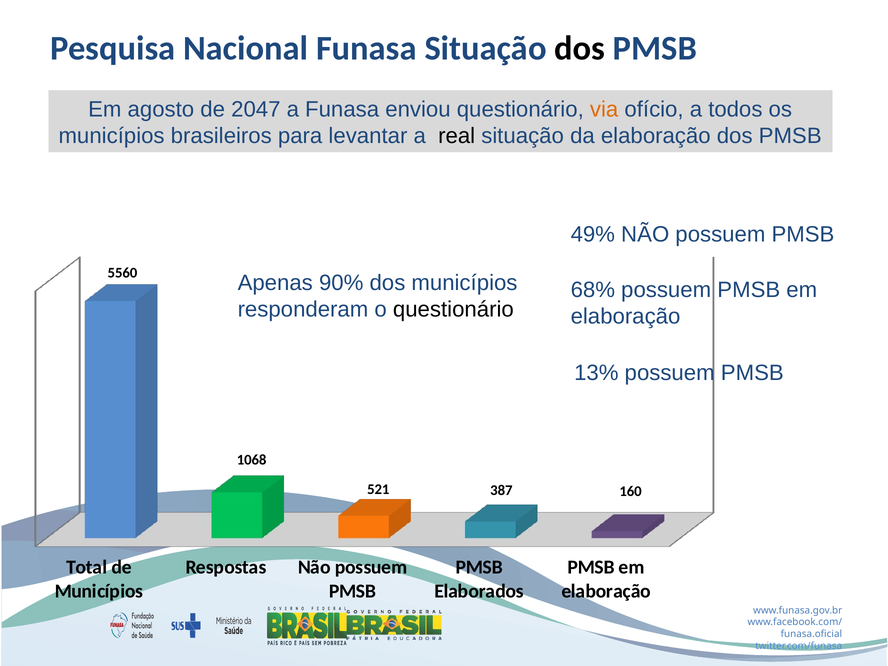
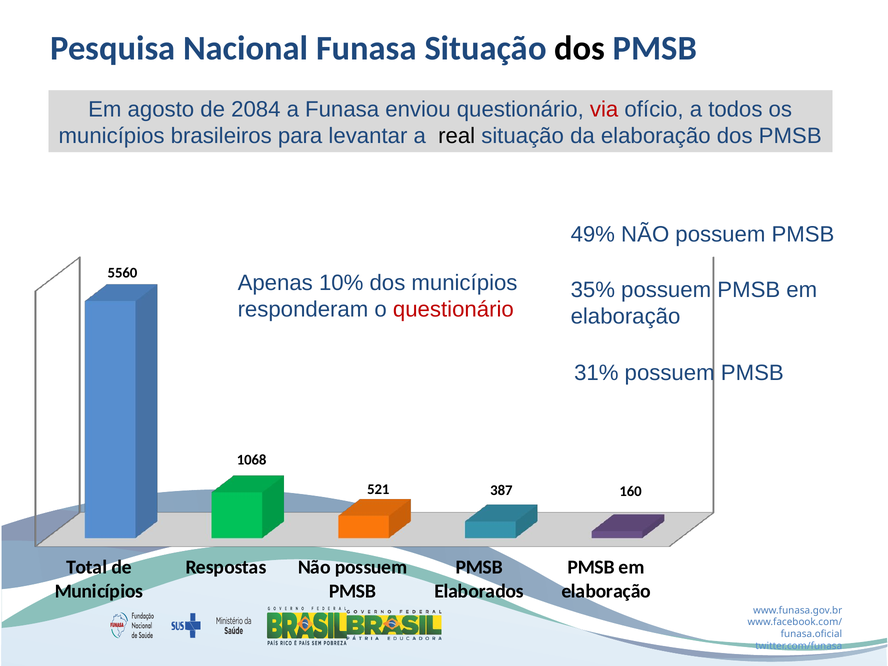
2047: 2047 -> 2084
via colour: orange -> red
90%: 90% -> 10%
68%: 68% -> 35%
questionário at (453, 309) colour: black -> red
13%: 13% -> 31%
